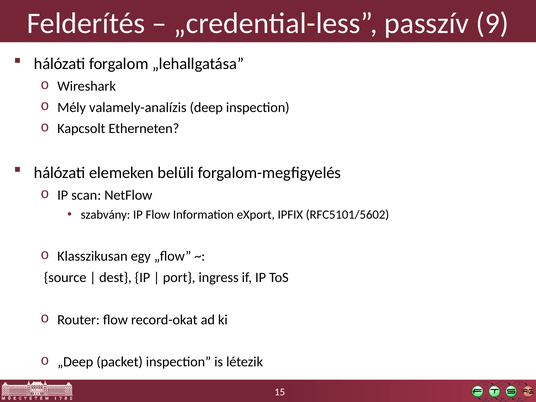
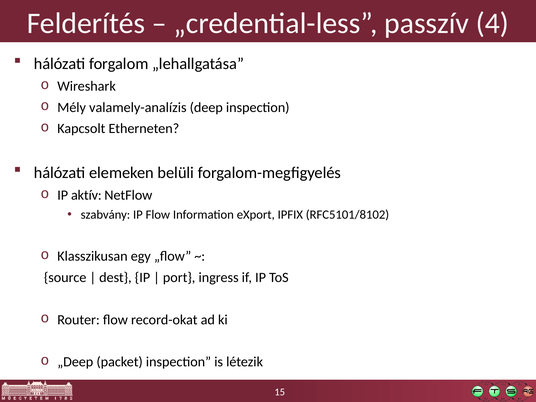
9: 9 -> 4
scan: scan -> aktív
RFC5101/5602: RFC5101/5602 -> RFC5101/8102
